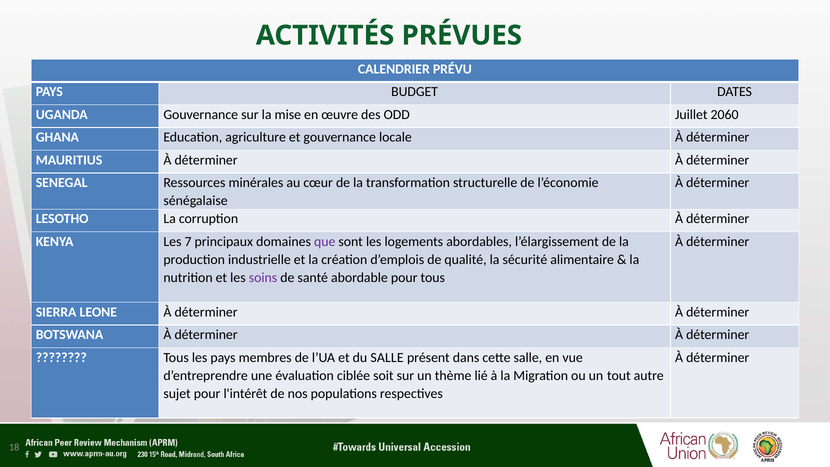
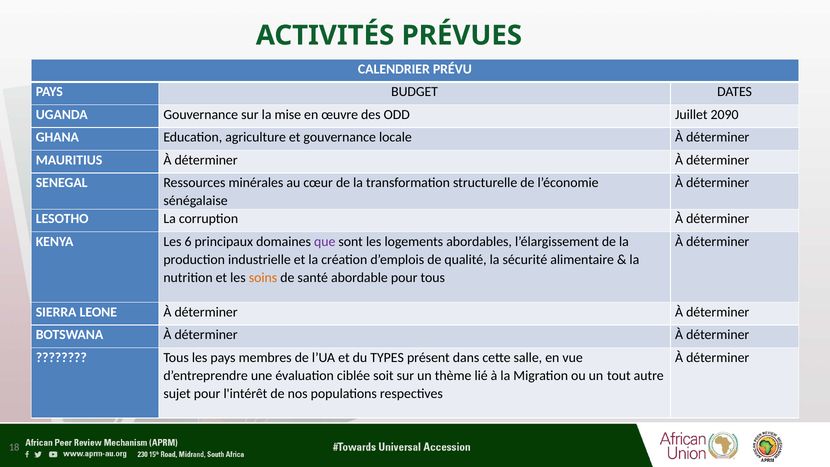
2060: 2060 -> 2090
7: 7 -> 6
soins colour: purple -> orange
du SALLE: SALLE -> TYPES
